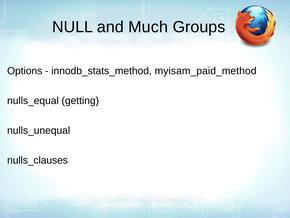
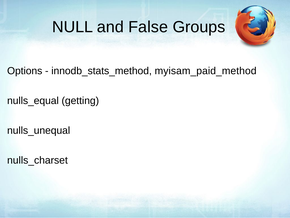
Much: Much -> False
nulls_clauses: nulls_clauses -> nulls_charset
